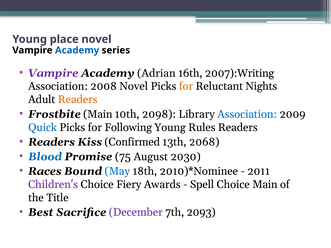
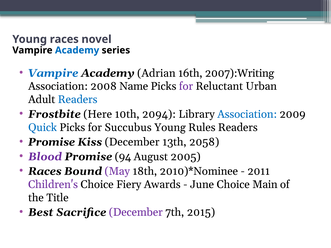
Young place: place -> races
Vampire at (53, 73) colour: purple -> blue
2008 Novel: Novel -> Name
for at (186, 86) colour: orange -> purple
Nights: Nights -> Urban
Readers at (78, 100) colour: orange -> blue
Frostbite Main: Main -> Here
2098: 2098 -> 2094
Following: Following -> Succubus
Readers at (52, 142): Readers -> Promise
Kiss Confirmed: Confirmed -> December
2068: 2068 -> 2058
Blood colour: blue -> purple
75: 75 -> 94
2030: 2030 -> 2005
May colour: blue -> purple
Spell: Spell -> June
2093: 2093 -> 2015
